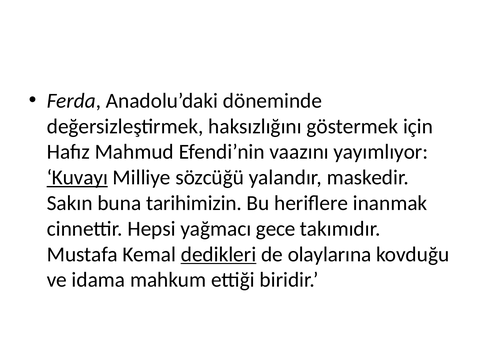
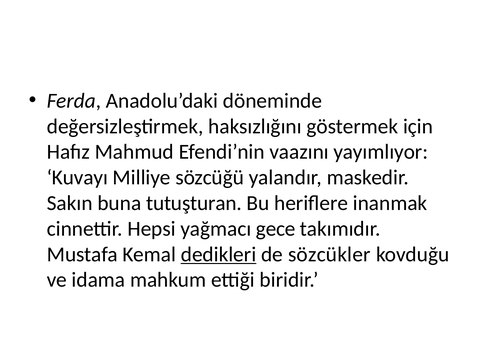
Kuvayı underline: present -> none
tarihimizin: tarihimizin -> tutuşturan
olaylarına: olaylarına -> sözcükler
